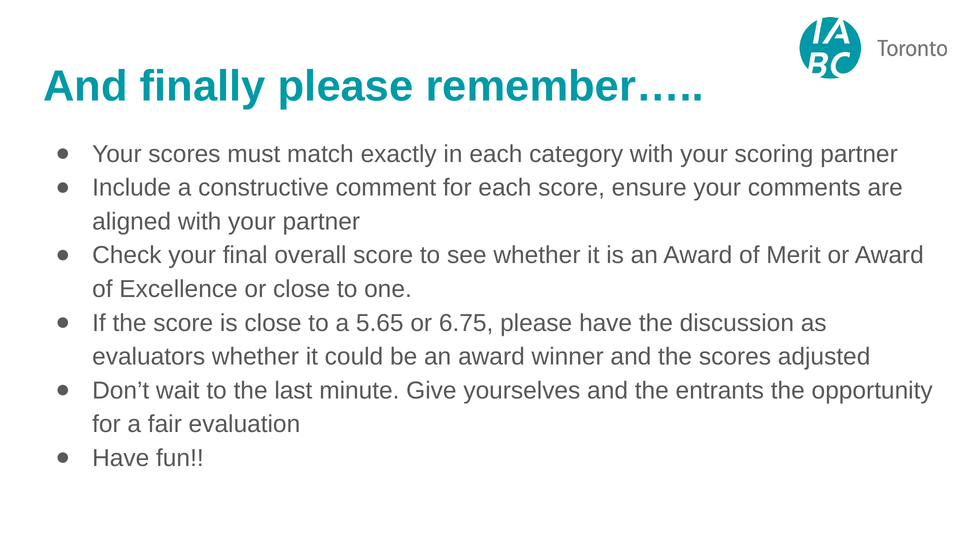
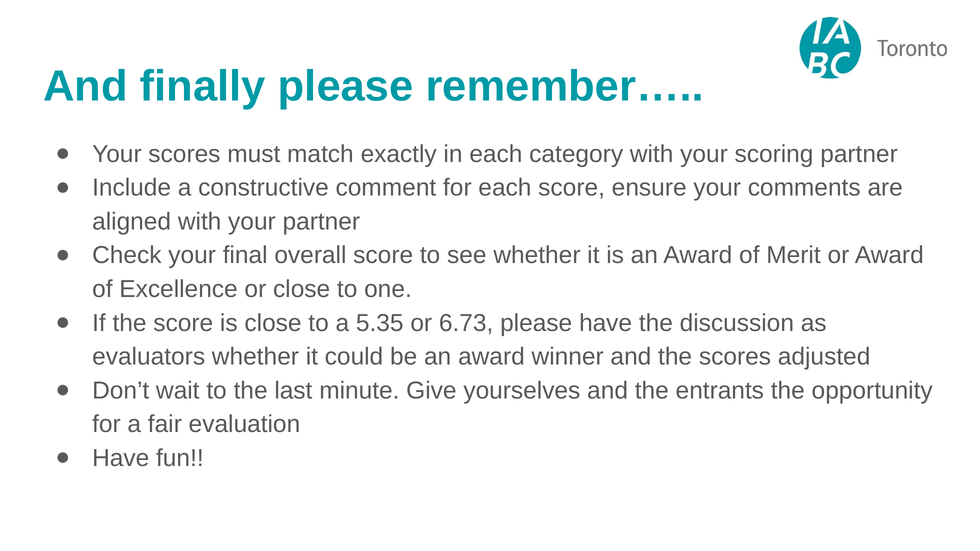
5.65: 5.65 -> 5.35
6.75: 6.75 -> 6.73
